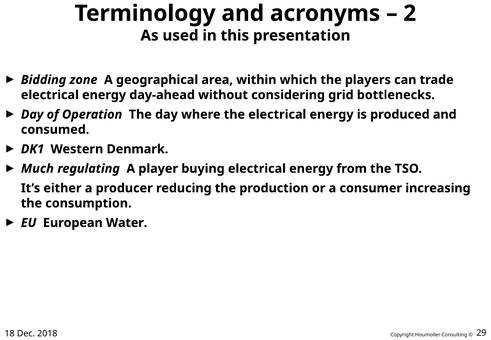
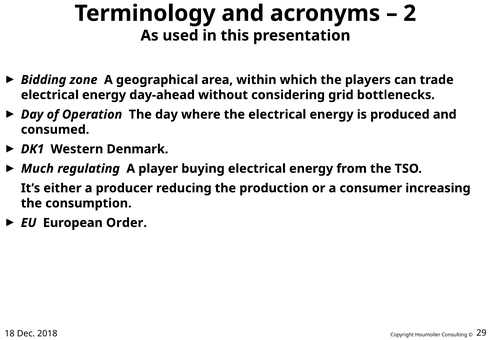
Water: Water -> Order
